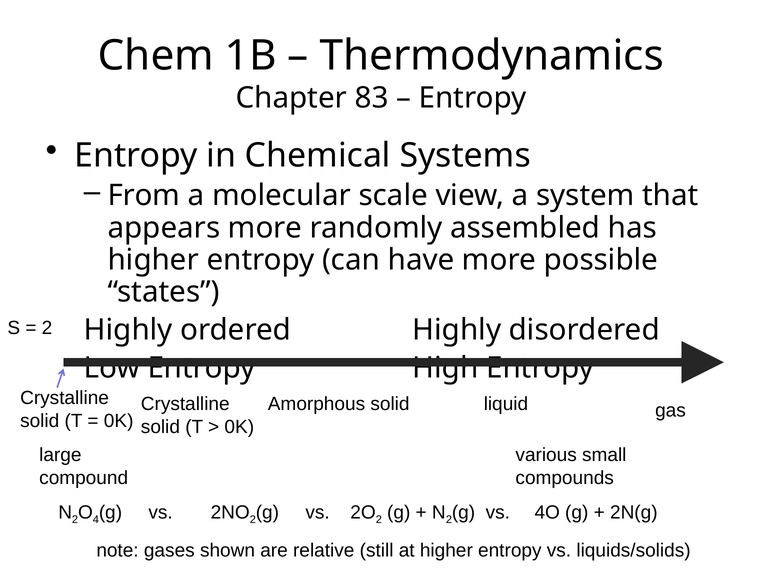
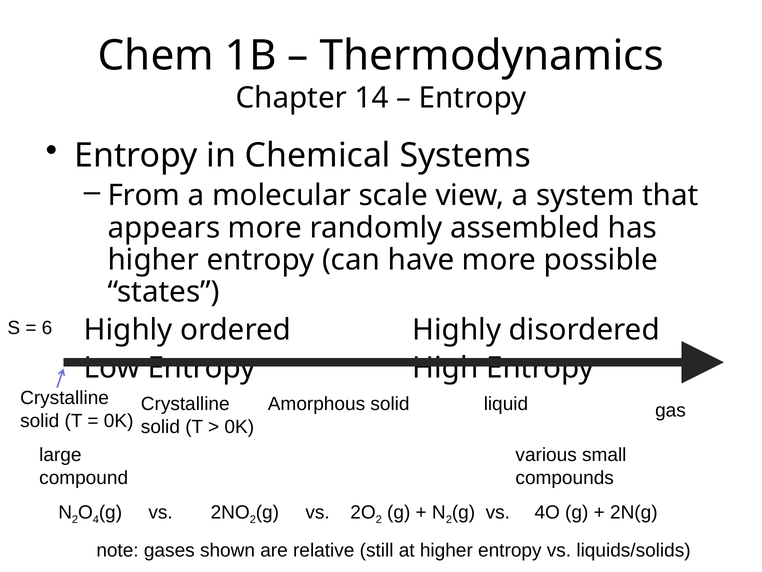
83: 83 -> 14
2 at (47, 328): 2 -> 6
